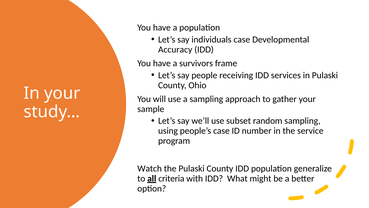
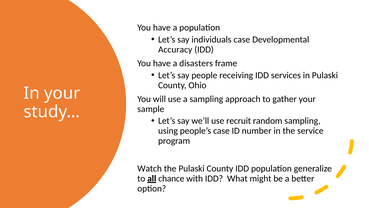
survivors: survivors -> disasters
subset: subset -> recruit
criteria: criteria -> chance
